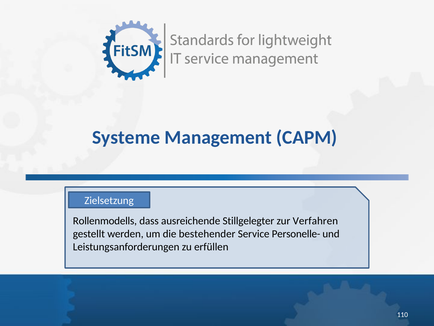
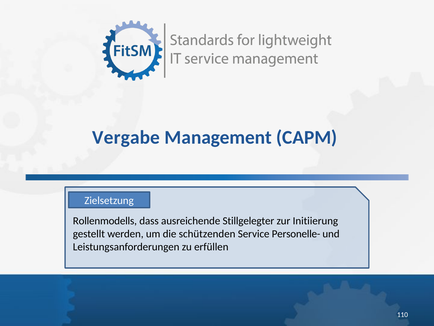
Systeme: Systeme -> Vergabe
Verfahren: Verfahren -> Initiierung
bestehender: bestehender -> schützenden
